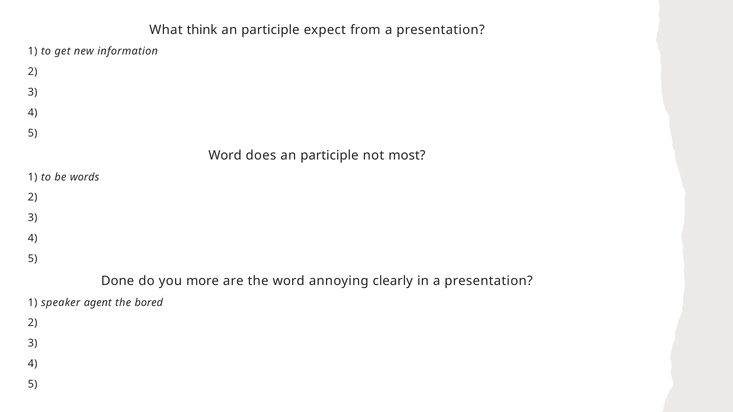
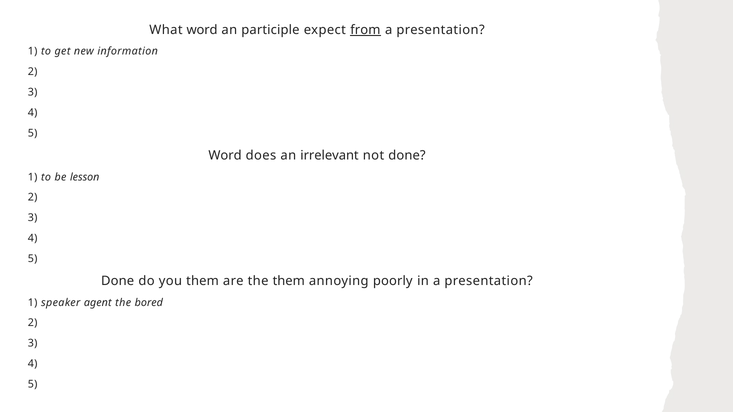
What think: think -> word
from underline: none -> present
does an participle: participle -> irrelevant
not most: most -> done
words: words -> lesson
you more: more -> them
the word: word -> them
clearly: clearly -> poorly
